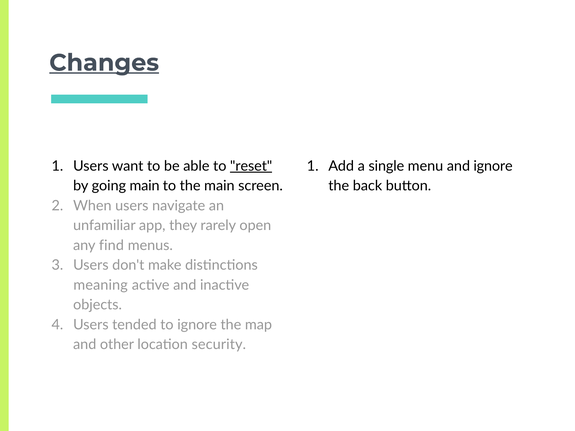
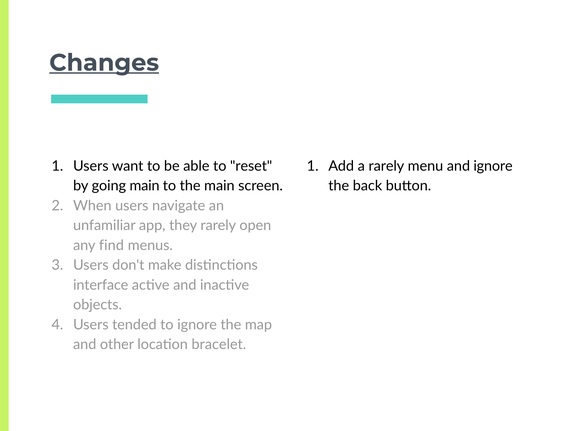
reset underline: present -> none
a single: single -> rarely
meaning: meaning -> interface
security: security -> bracelet
